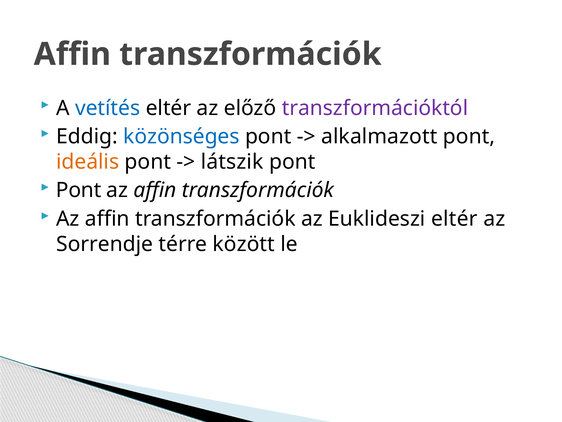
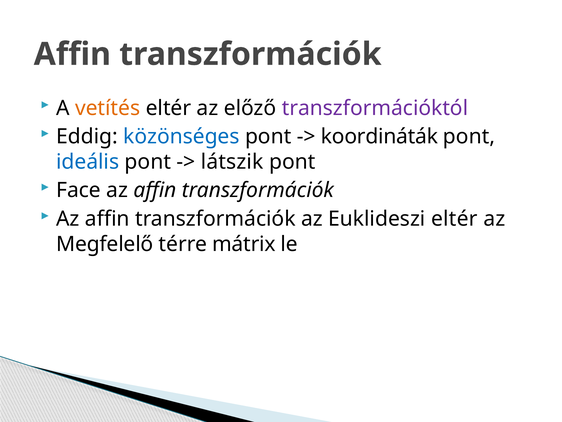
vetítés colour: blue -> orange
alkalmazott: alkalmazott -> koordináták
ideális colour: orange -> blue
Pont at (79, 190): Pont -> Face
Sorrendje: Sorrendje -> Megfelelő
között: között -> mátrix
